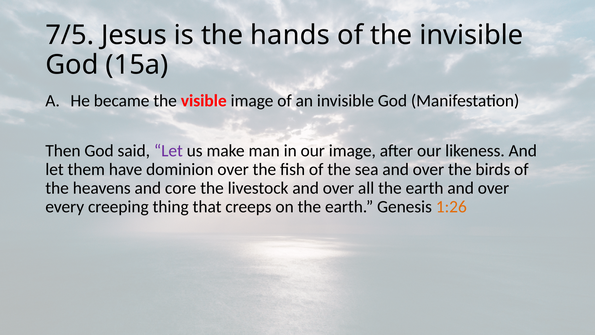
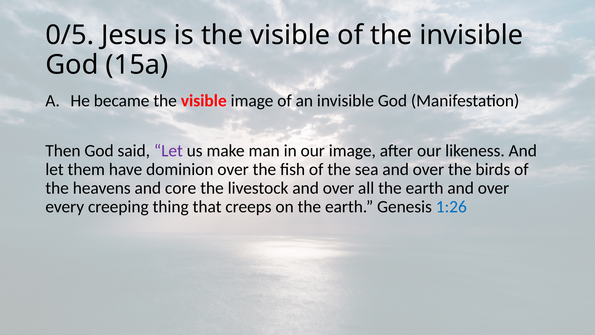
7/5: 7/5 -> 0/5
is the hands: hands -> visible
1:26 colour: orange -> blue
